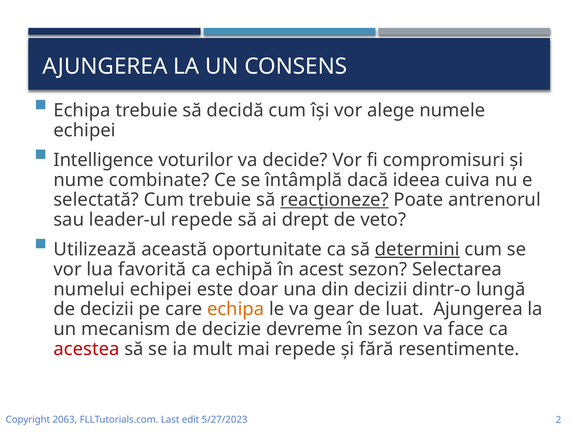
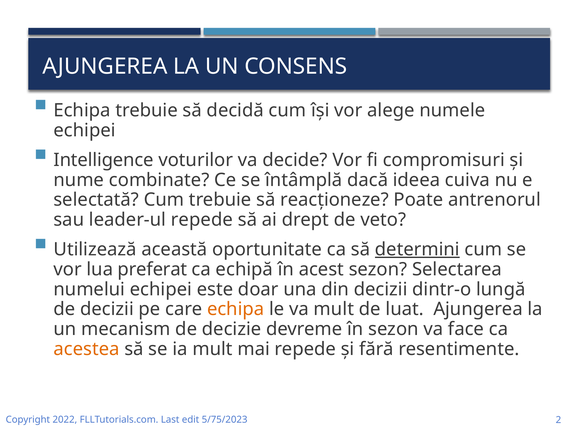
reacționeze underline: present -> none
favorită: favorită -> preferat
va gear: gear -> mult
acestea colour: red -> orange
2063: 2063 -> 2022
5/27/2023: 5/27/2023 -> 5/75/2023
